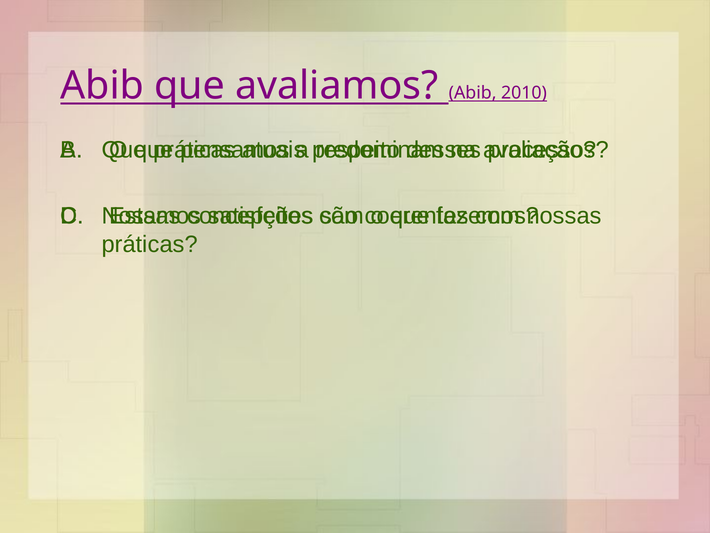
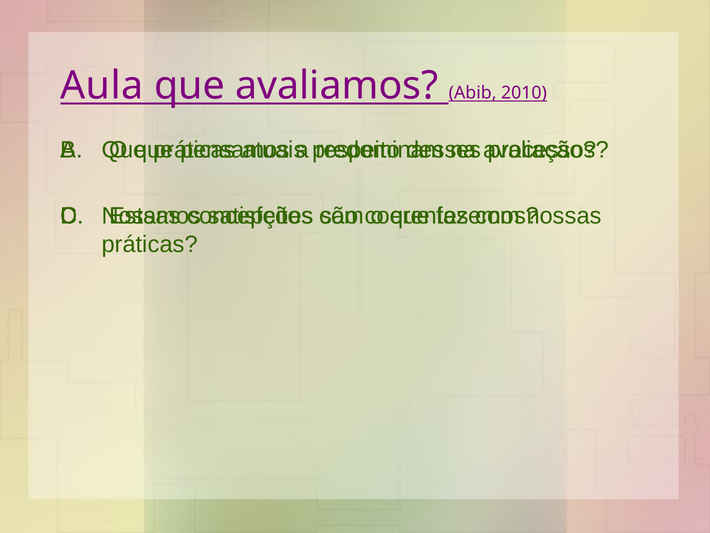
Abib at (102, 86): Abib -> Aula
